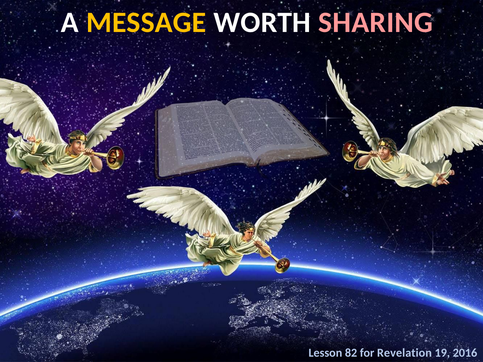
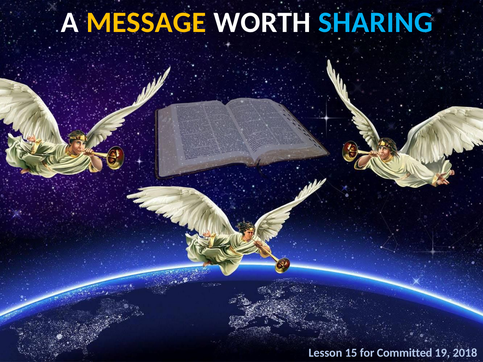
SHARING colour: pink -> light blue
82: 82 -> 15
Revelation: Revelation -> Committed
2016: 2016 -> 2018
